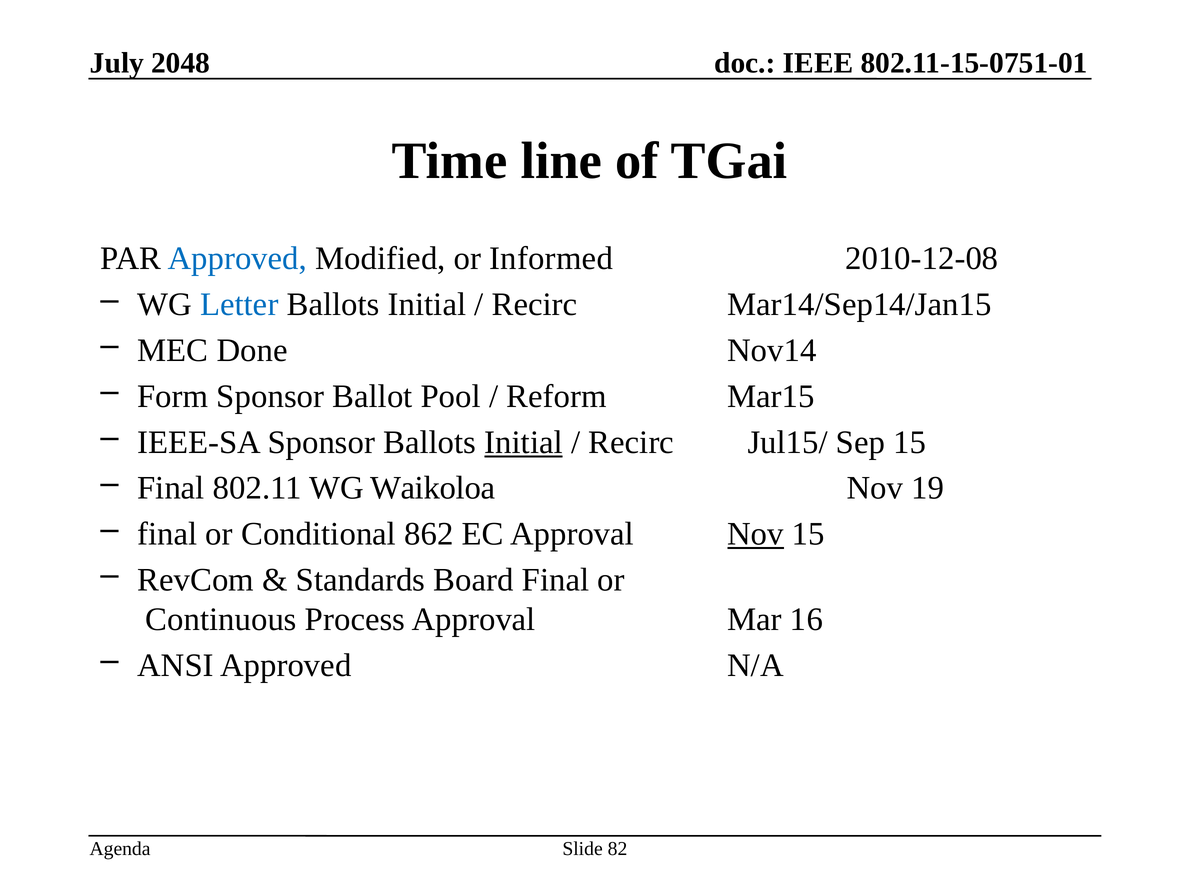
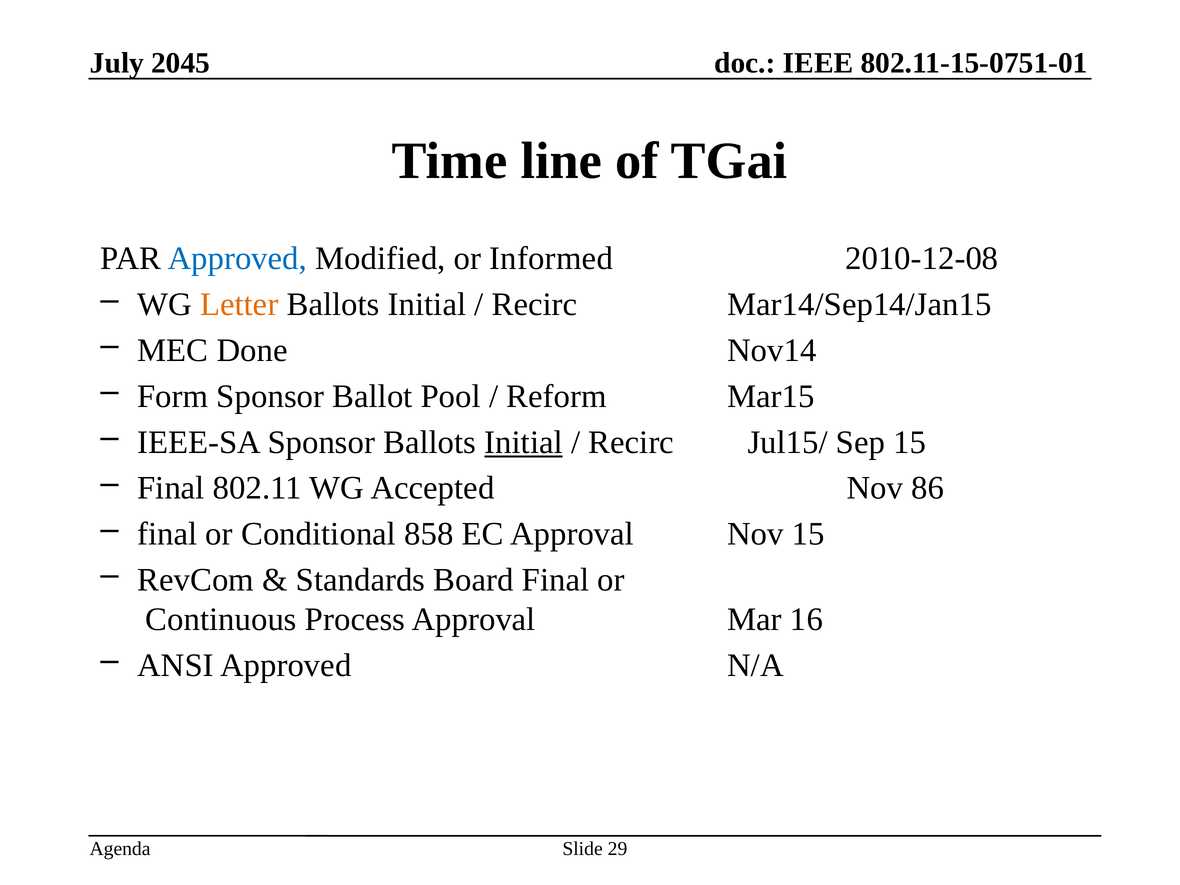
2048: 2048 -> 2045
Letter colour: blue -> orange
Waikoloa: Waikoloa -> Accepted
19: 19 -> 86
862: 862 -> 858
Nov at (756, 534) underline: present -> none
82: 82 -> 29
